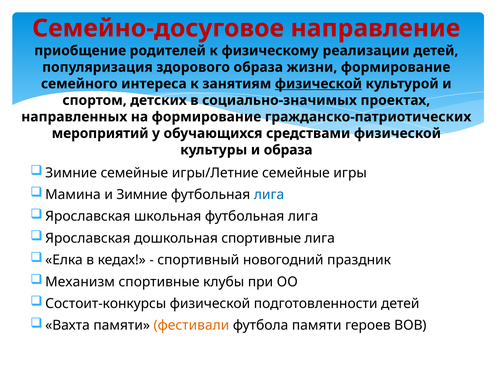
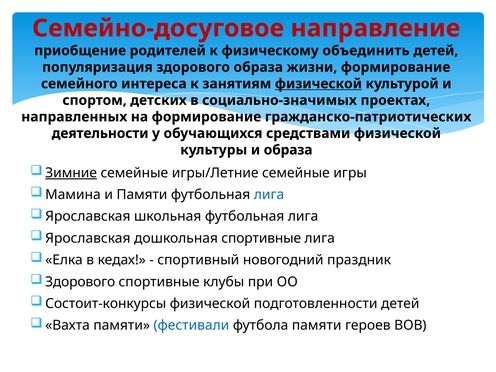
реализации: реализации -> объединить
мероприятий: мероприятий -> деятельности
Зимние at (71, 173) underline: none -> present
и Зимние: Зимние -> Памяти
Механизм at (80, 282): Механизм -> Здорового
фестивали colour: orange -> blue
